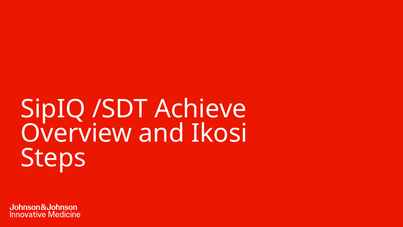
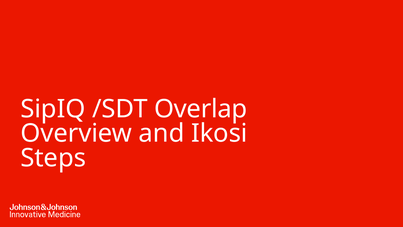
Achieve: Achieve -> Overlap
